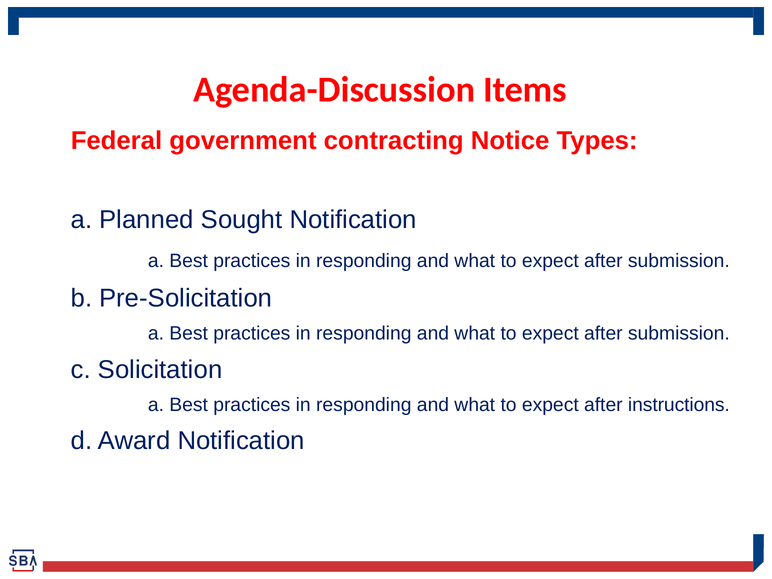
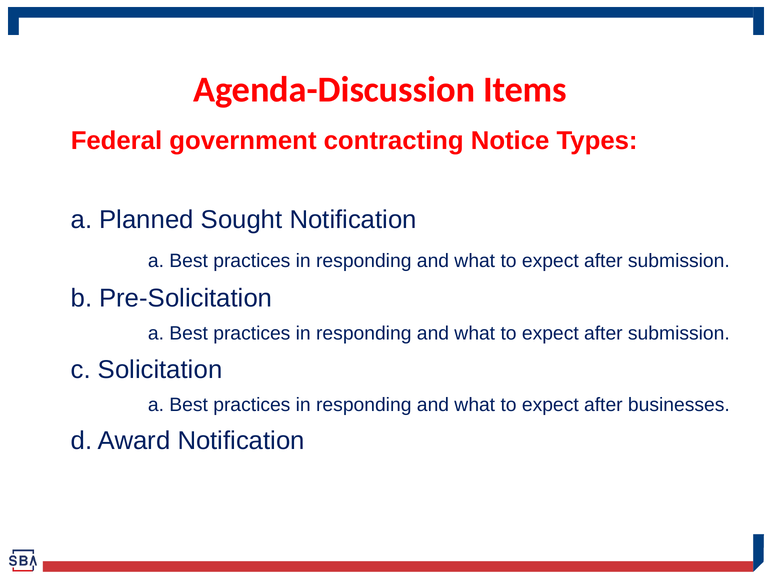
instructions: instructions -> businesses
